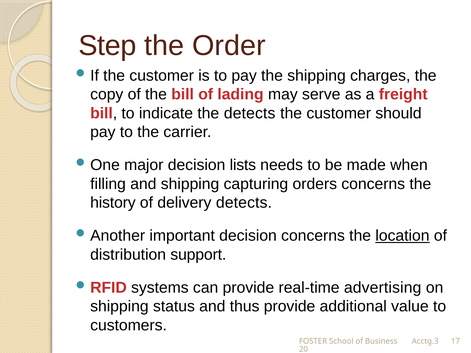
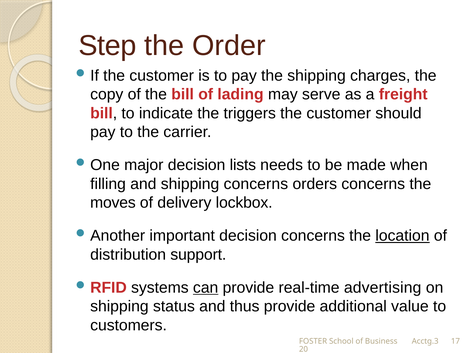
the detects: detects -> triggers
shipping capturing: capturing -> concerns
history: history -> moves
delivery detects: detects -> lockbox
can underline: none -> present
